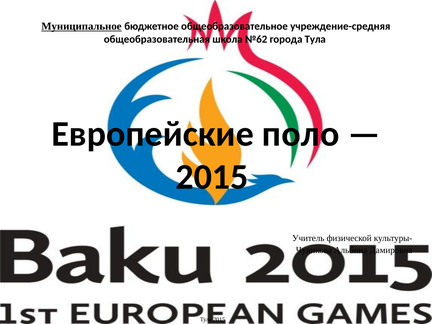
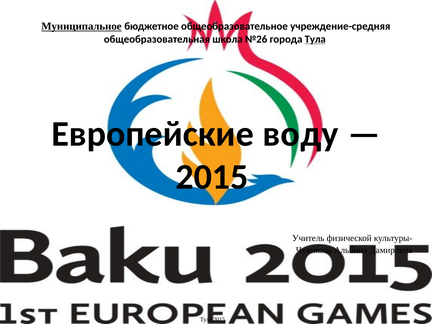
№62: №62 -> №26
Тула at (315, 39) underline: none -> present
поло: поло -> воду
